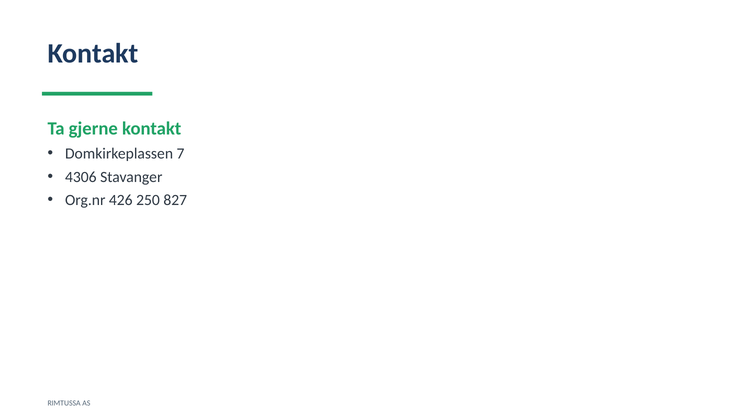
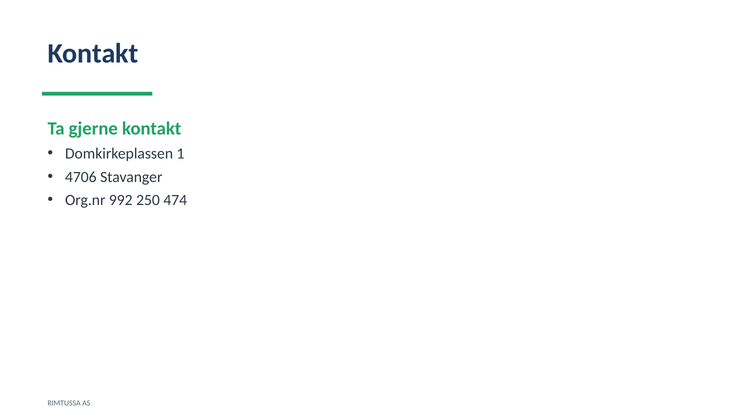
7: 7 -> 1
4306: 4306 -> 4706
426: 426 -> 992
827: 827 -> 474
